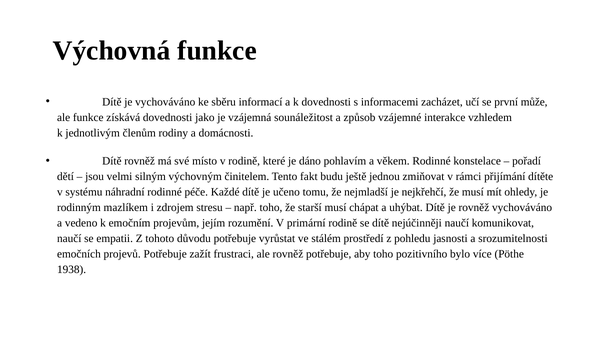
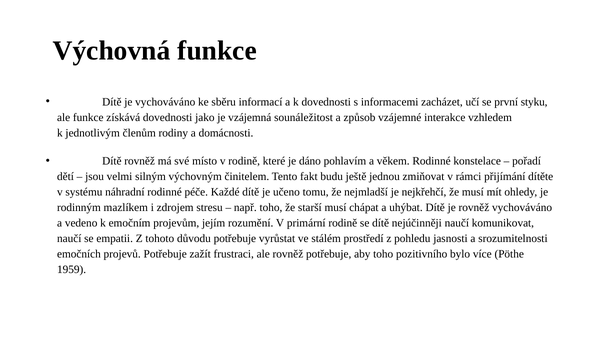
může: může -> styku
1938: 1938 -> 1959
